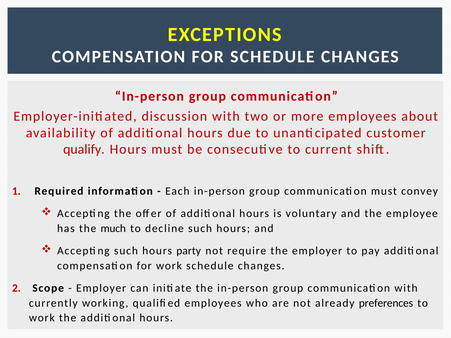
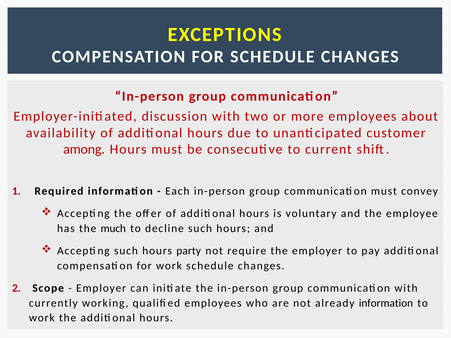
qualify: qualify -> among
already preferences: preferences -> information
